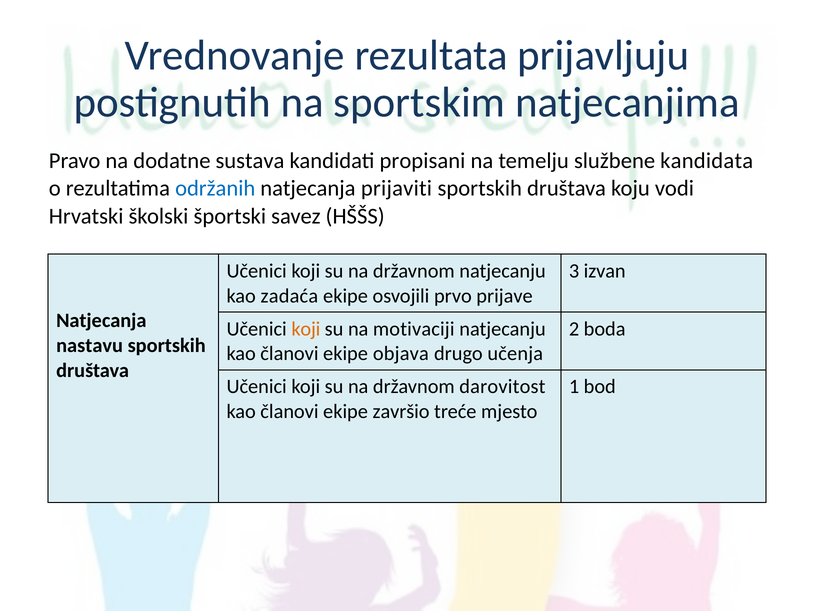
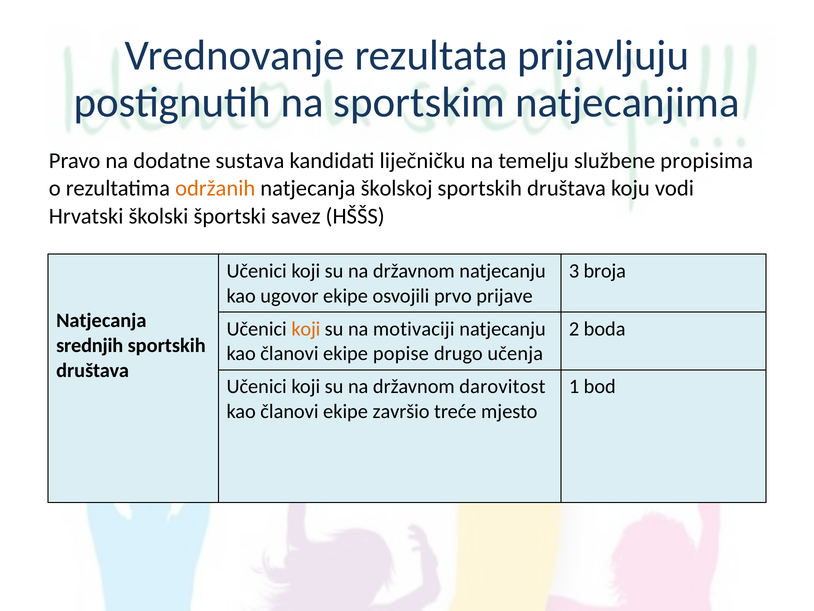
propisani: propisani -> liječničku
kandidata: kandidata -> propisima
održanih colour: blue -> orange
prijaviti: prijaviti -> školskoj
izvan: izvan -> broja
zadaća: zadaća -> ugovor
nastavu: nastavu -> srednjih
objava: objava -> popise
